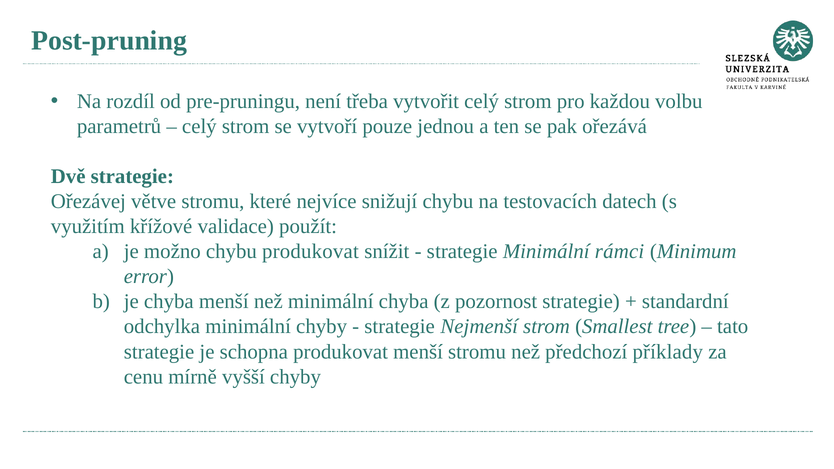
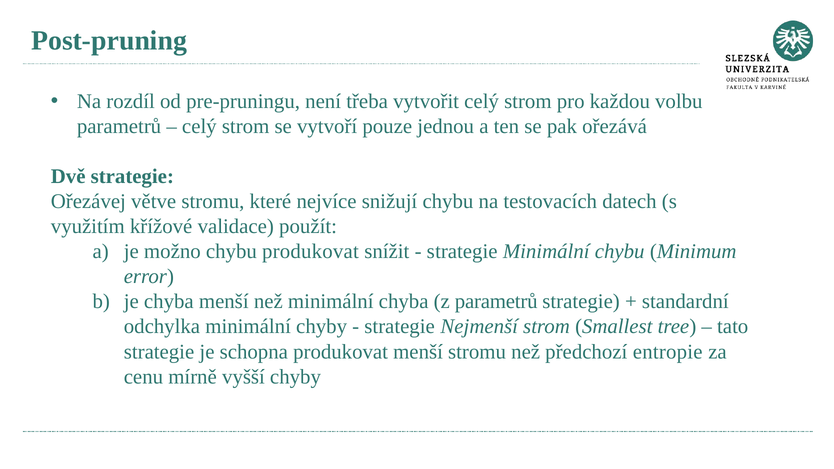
Minimální rámci: rámci -> chybu
z pozornost: pozornost -> parametrů
příklady: příklady -> entropie
